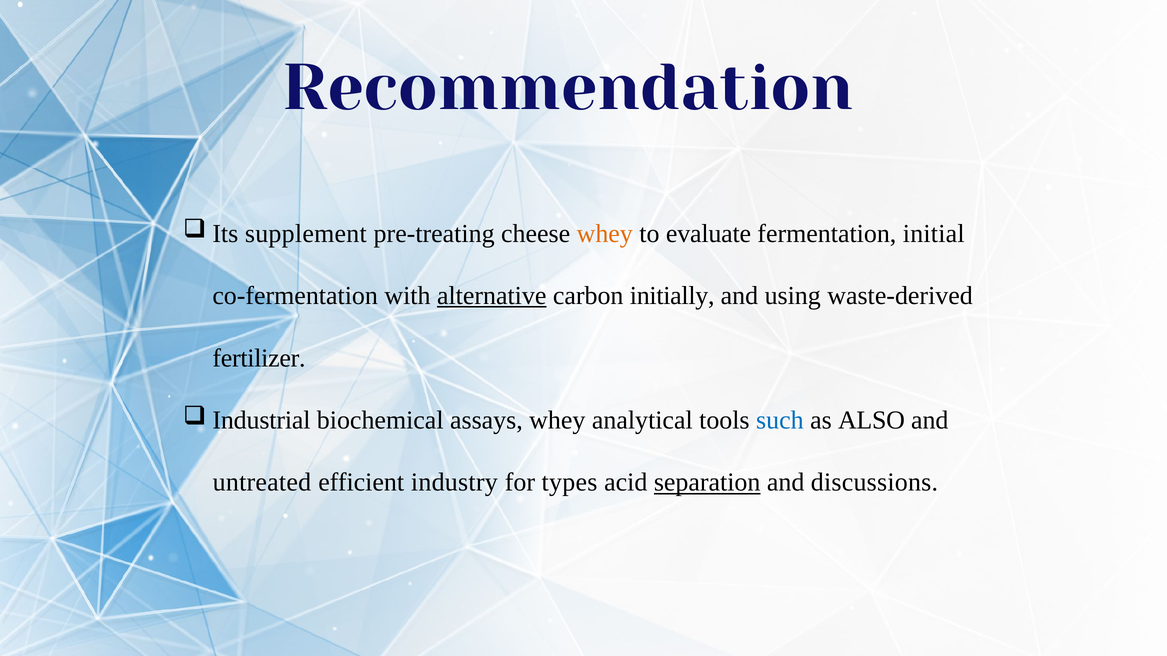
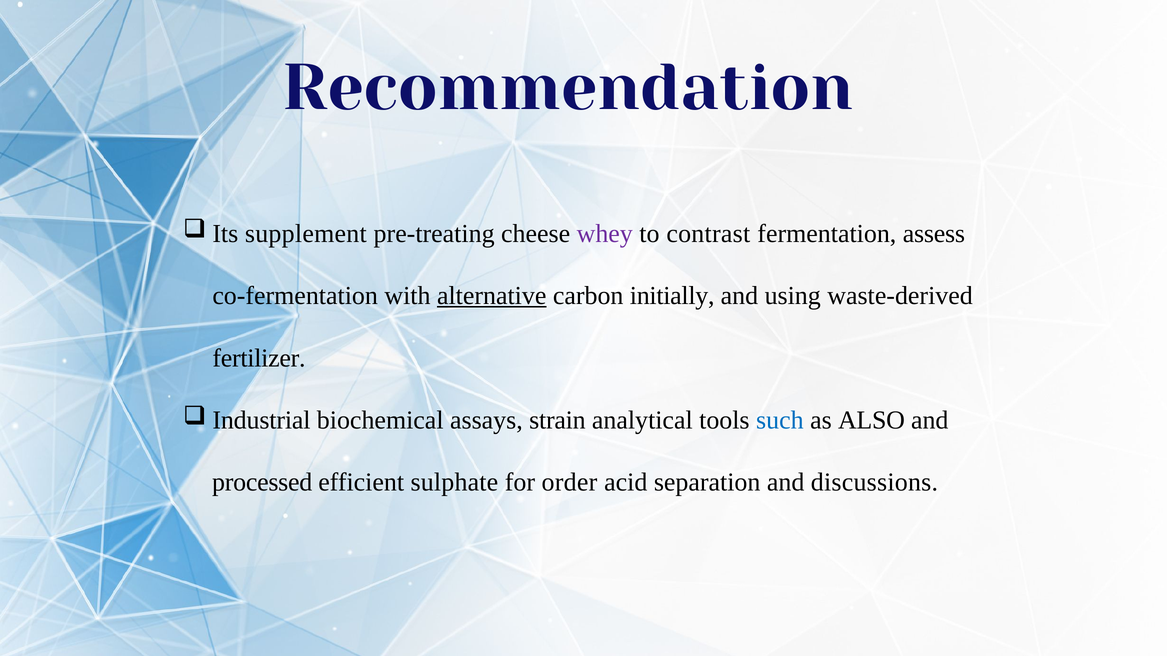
whey at (605, 234) colour: orange -> purple
evaluate: evaluate -> contrast
initial: initial -> assess
assays whey: whey -> strain
untreated: untreated -> processed
industry: industry -> sulphate
types: types -> order
separation underline: present -> none
